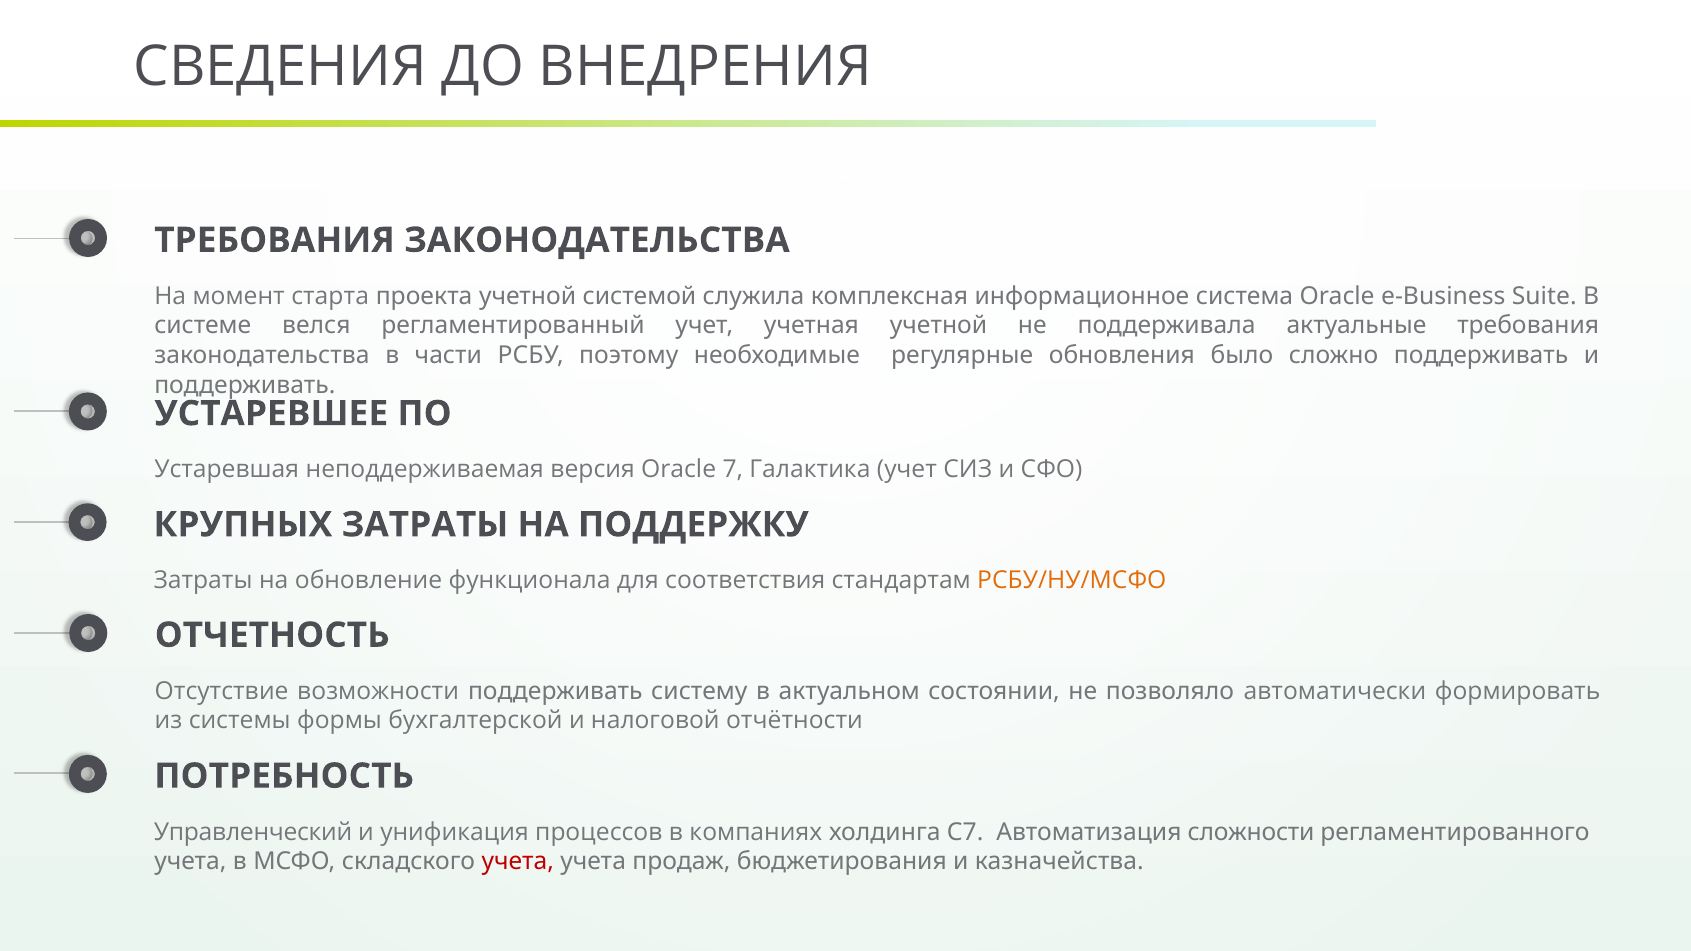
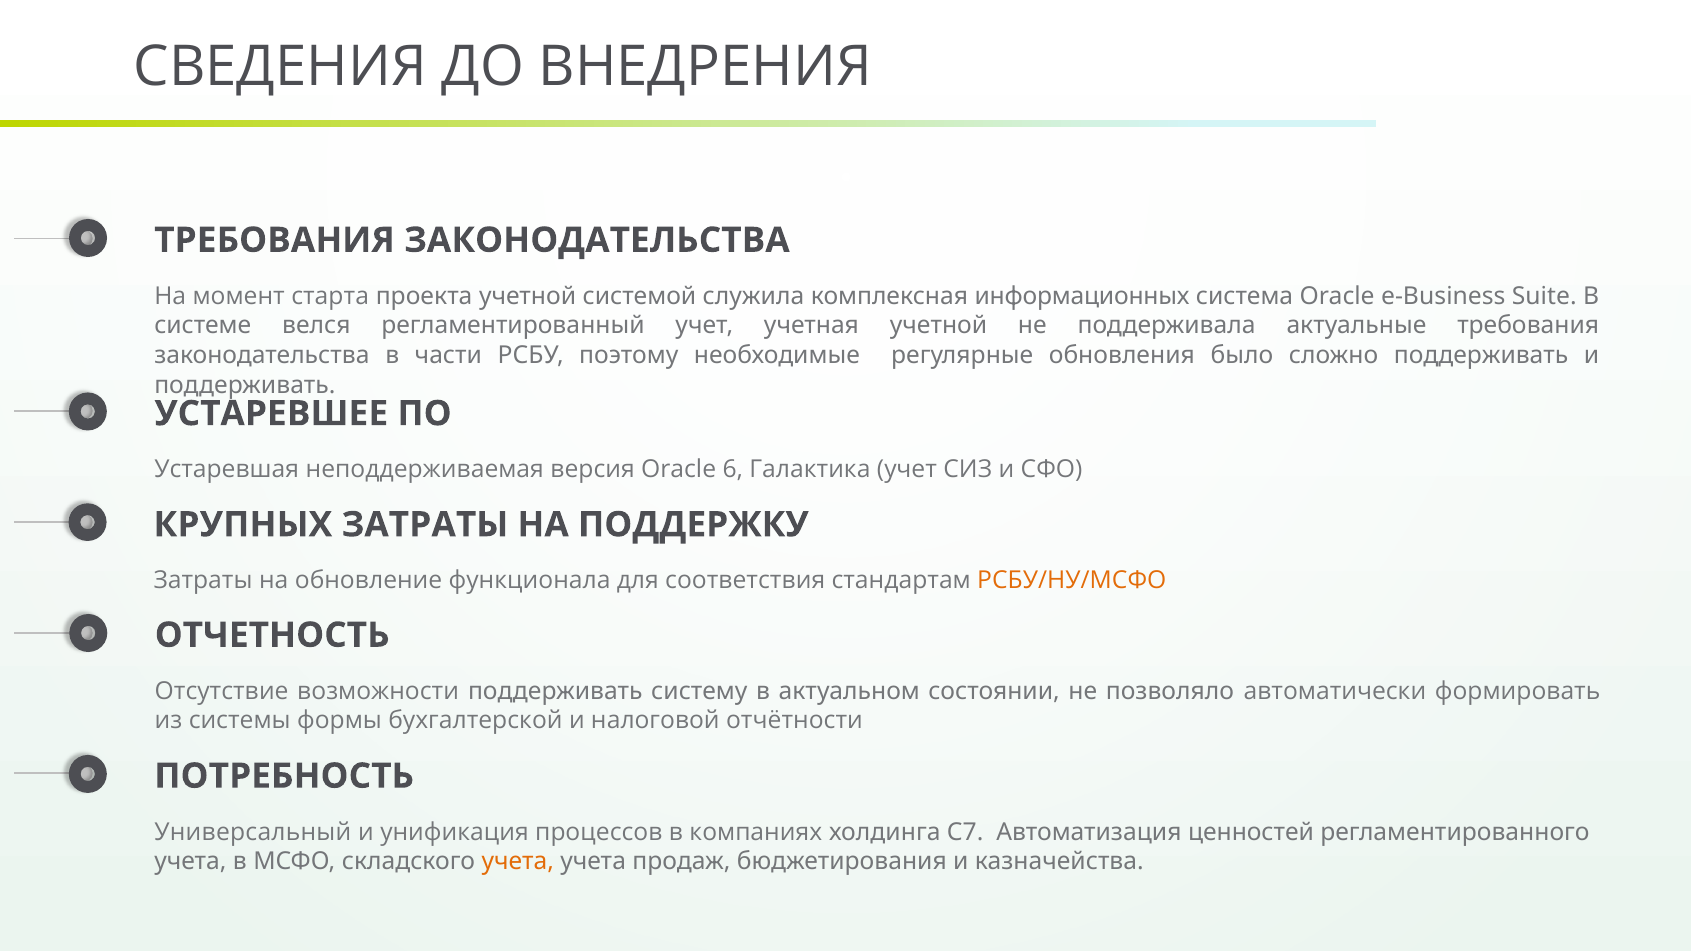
информационное: информационное -> информационных
7: 7 -> 6
Управленческий: Управленческий -> Универсальный
сложности: сложности -> ценностей
учета at (518, 862) colour: red -> orange
